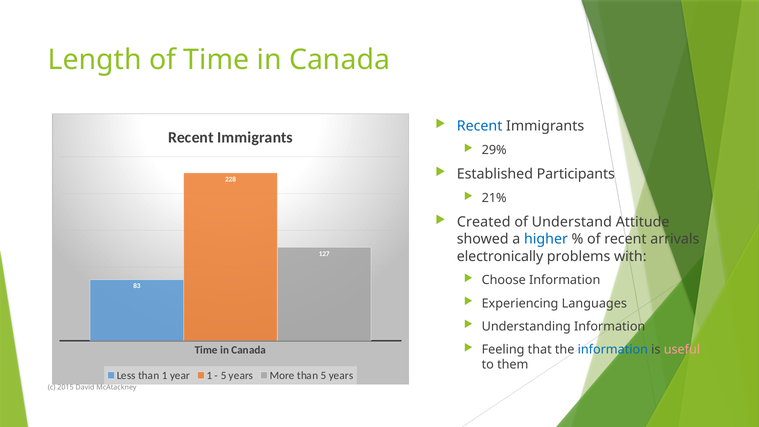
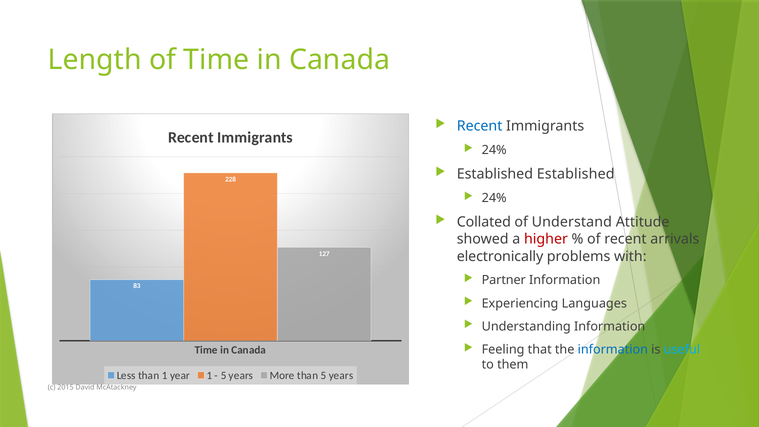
29% at (494, 150): 29% -> 24%
Established Participants: Participants -> Established
21% at (494, 198): 21% -> 24%
Created: Created -> Collated
higher colour: blue -> red
Choose: Choose -> Partner
useful colour: pink -> light blue
